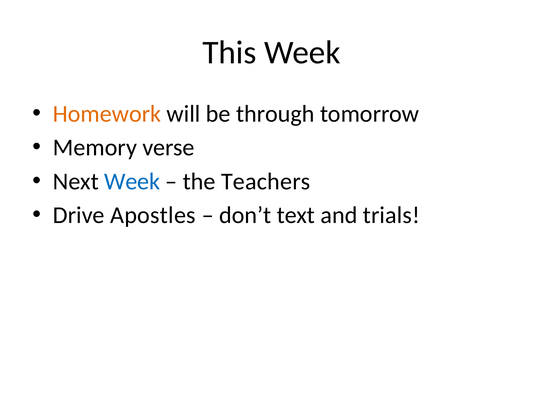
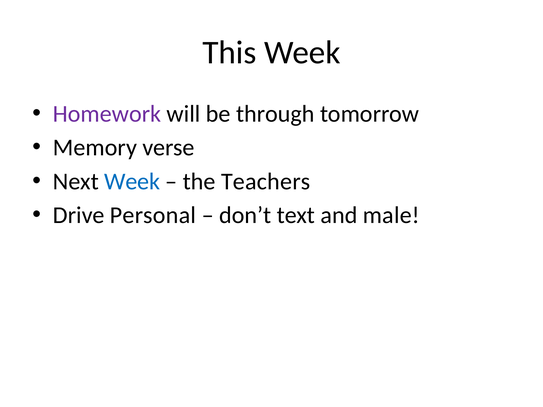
Homework colour: orange -> purple
Apostles: Apostles -> Personal
trials: trials -> male
